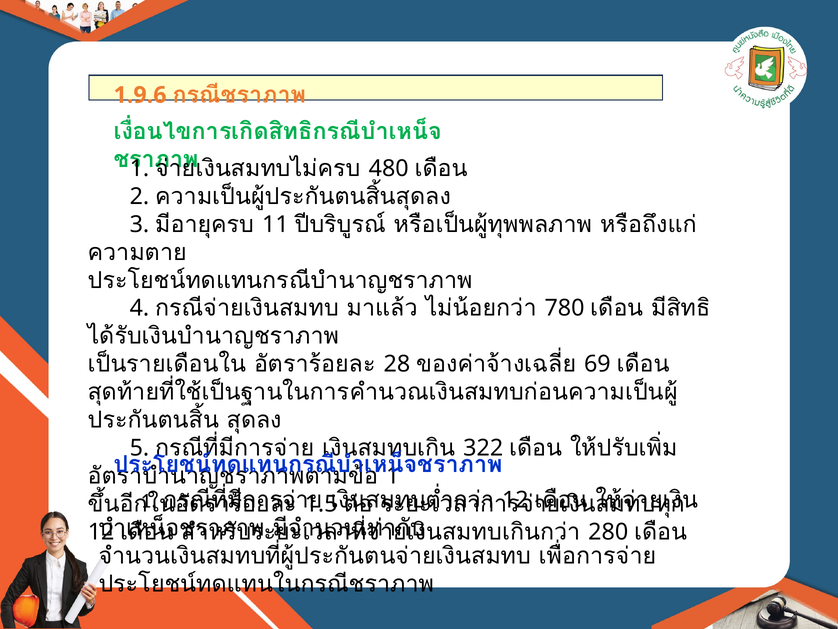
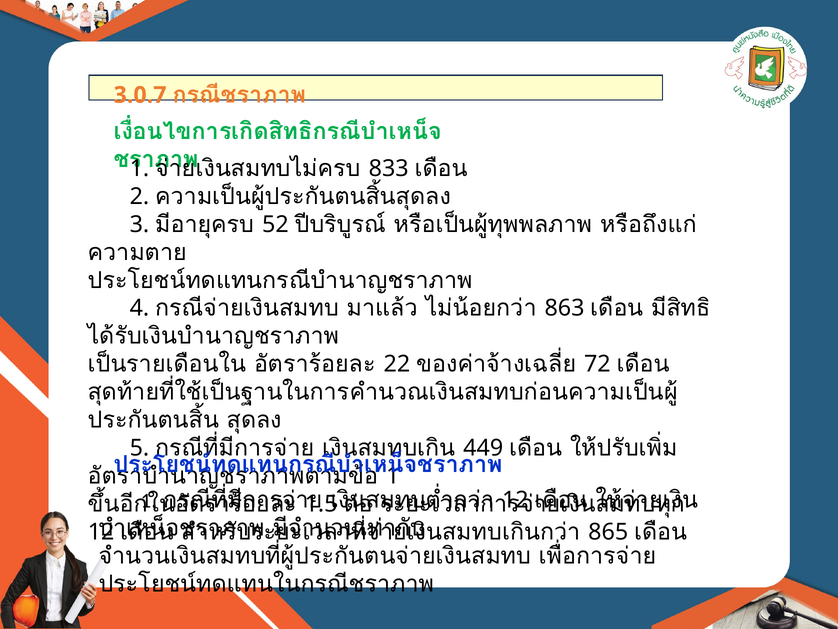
1.9.6: 1.9.6 -> 3.0.7
480: 480 -> 833
11: 11 -> 52
780: 780 -> 863
28: 28 -> 22
69: 69 -> 72
322: 322 -> 449
280: 280 -> 865
